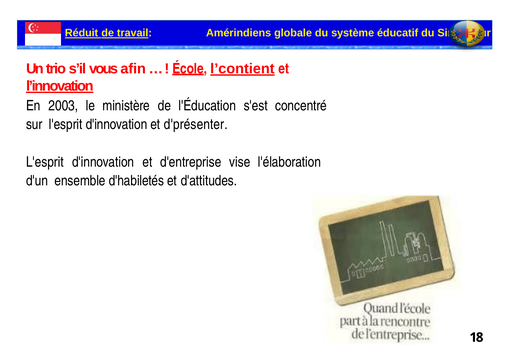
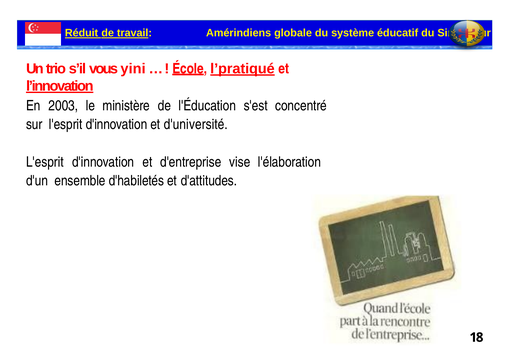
afin: afin -> yini
l’contient: l’contient -> l’pratiqué
d'présenter: d'présenter -> d'université
